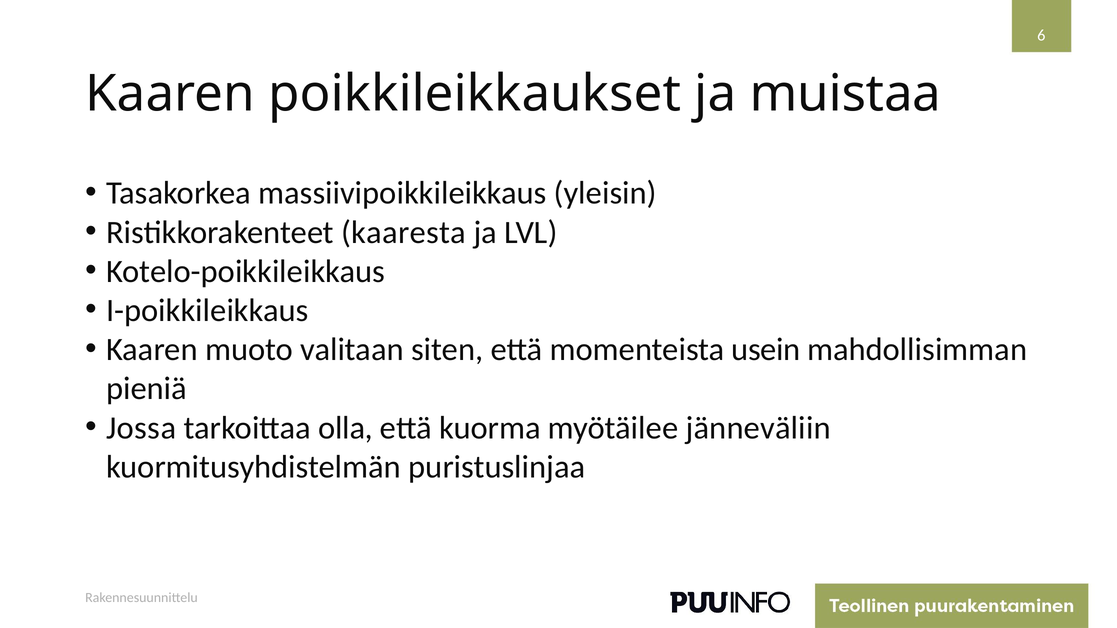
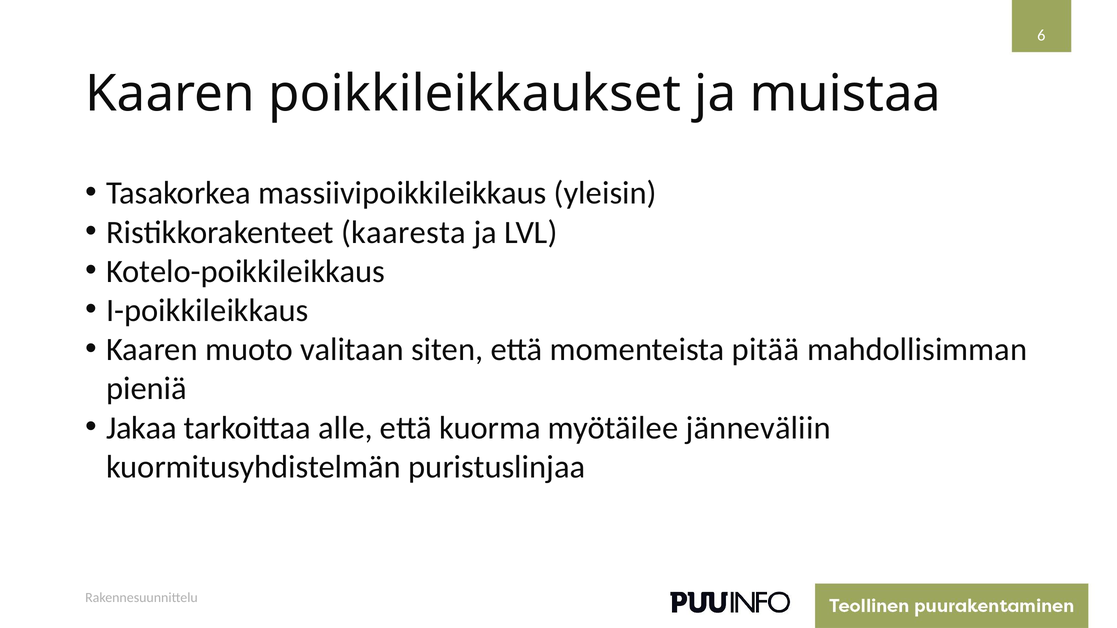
usein: usein -> pitää
Jossa: Jossa -> Jakaa
olla: olla -> alle
